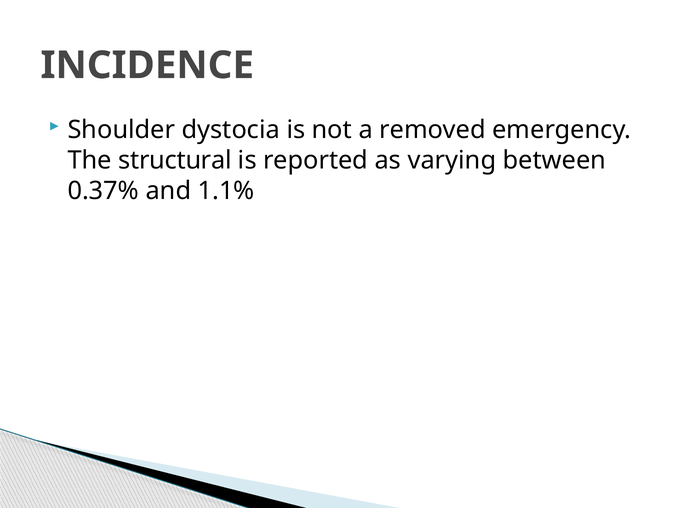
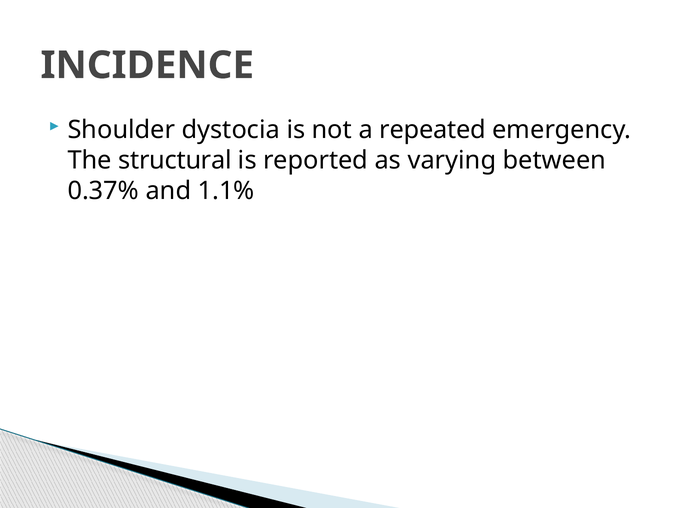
removed: removed -> repeated
